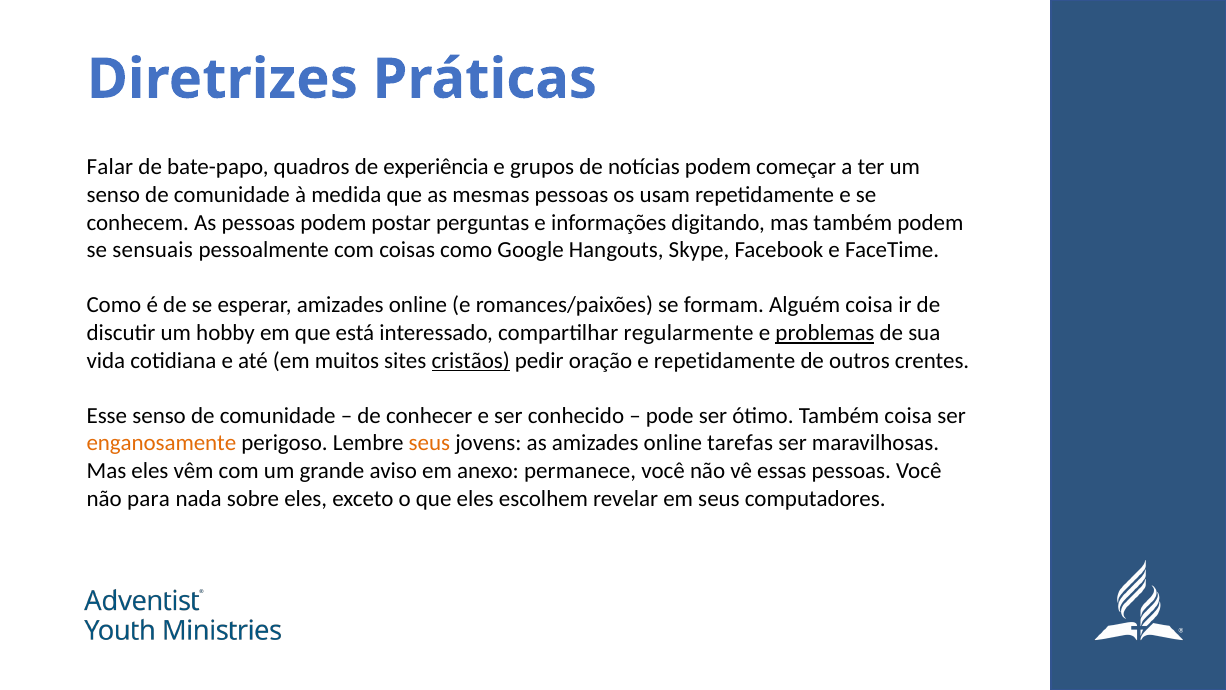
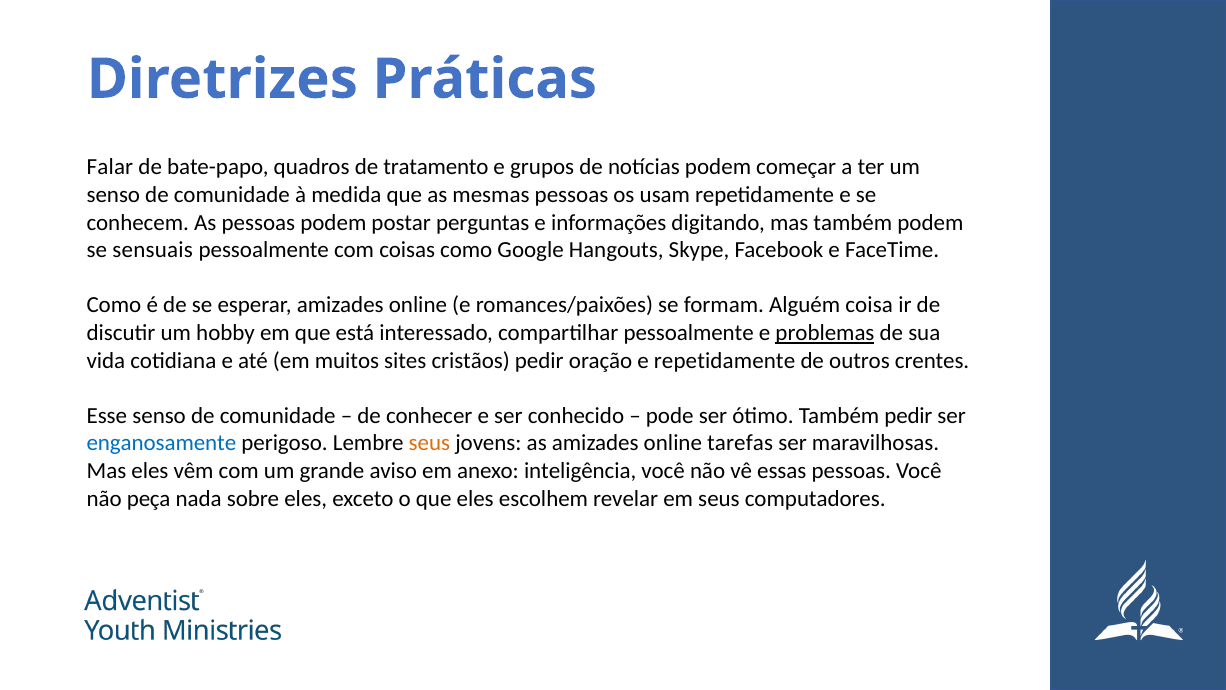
experiência: experiência -> tratamento
compartilhar regularmente: regularmente -> pessoalmente
cristãos underline: present -> none
Também coisa: coisa -> pedir
enganosamente colour: orange -> blue
permanece: permanece -> inteligência
para: para -> peça
